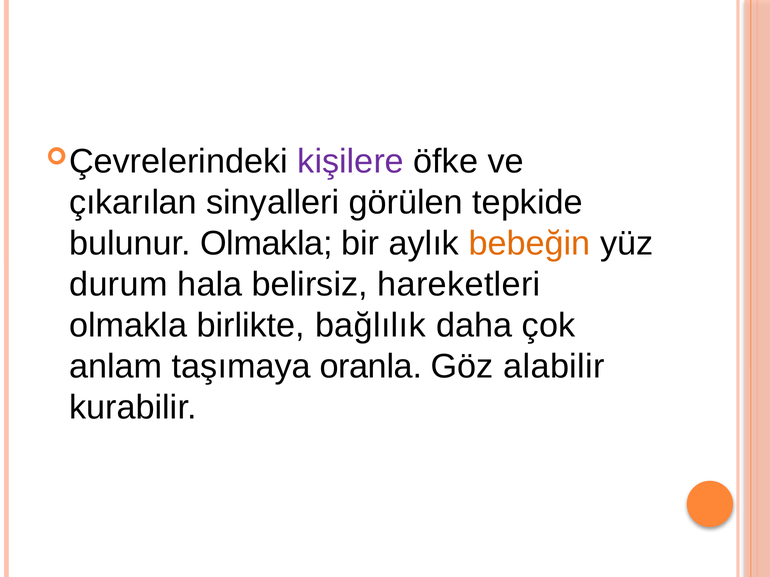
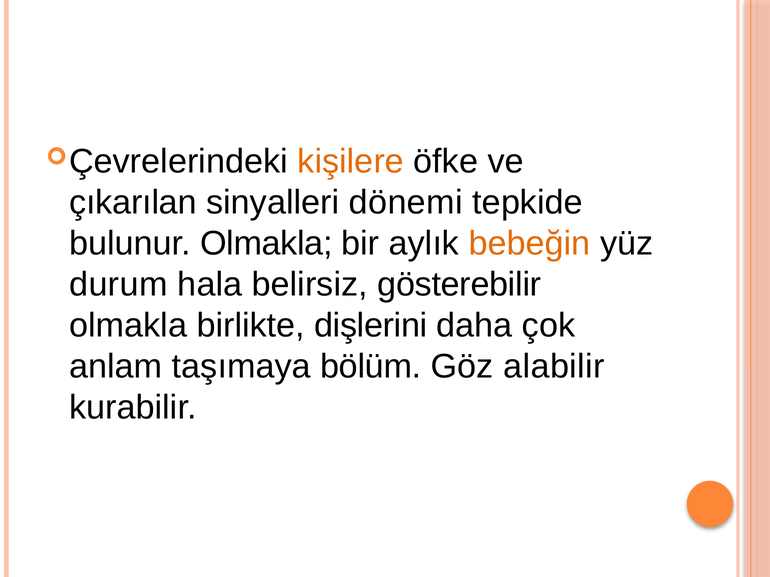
kişilere colour: purple -> orange
görülen: görülen -> dönemi
hareketleri: hareketleri -> gösterebilir
bağlılık: bağlılık -> dişlerini
oranla: oranla -> bölüm
